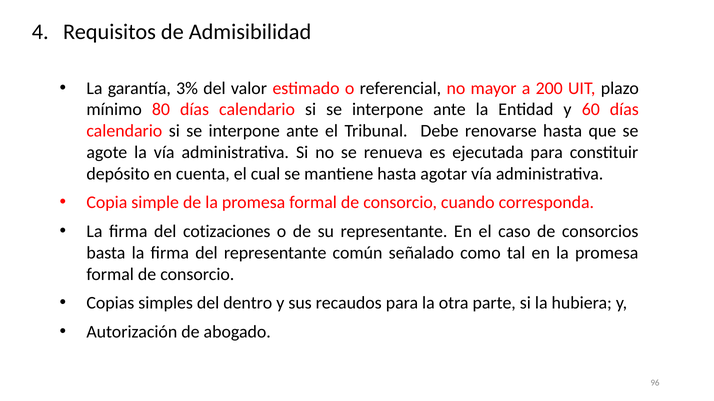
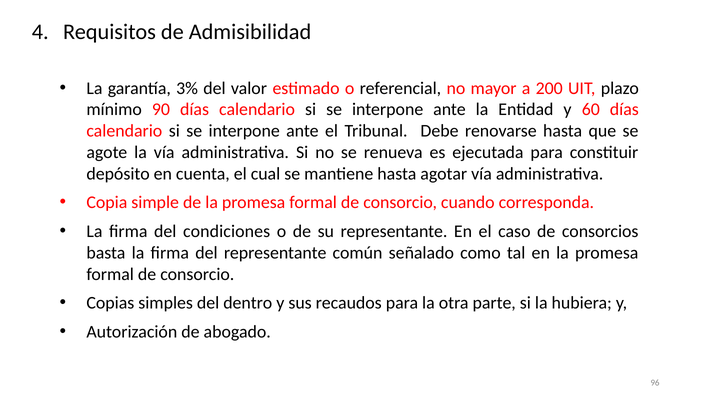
80: 80 -> 90
cotizaciones: cotizaciones -> condiciones
